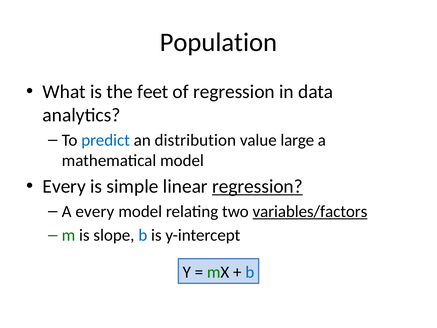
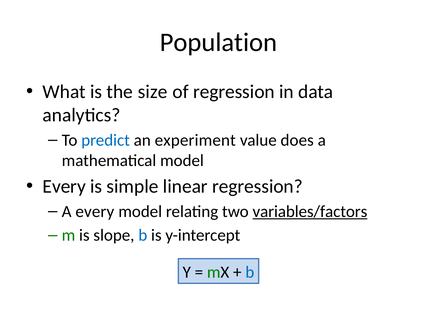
feet: feet -> size
distribution: distribution -> experiment
large: large -> does
regression at (257, 186) underline: present -> none
